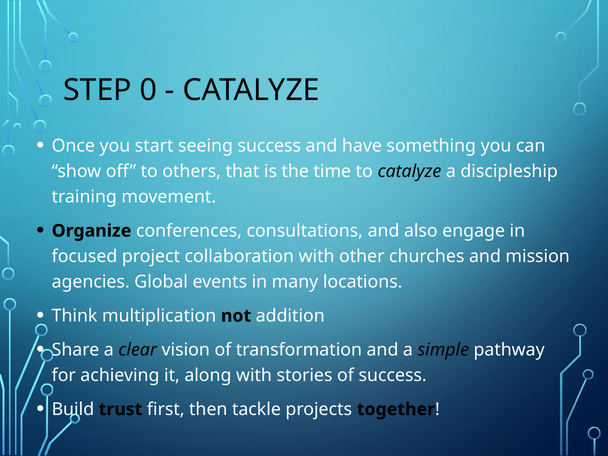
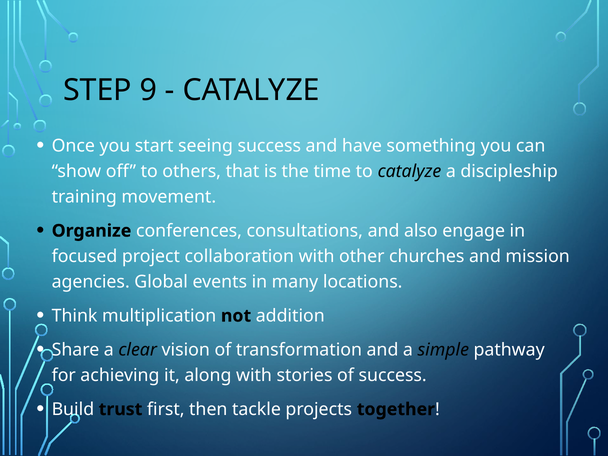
0: 0 -> 9
